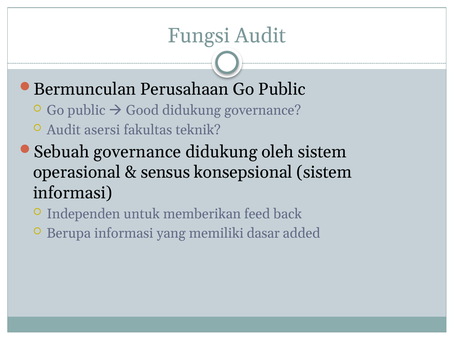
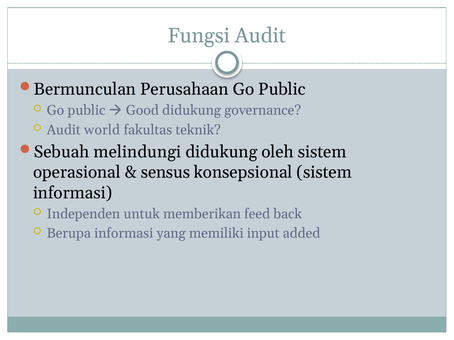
asersi: asersi -> world
Sebuah governance: governance -> melindungi
dasar: dasar -> input
